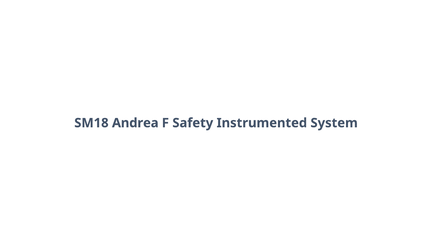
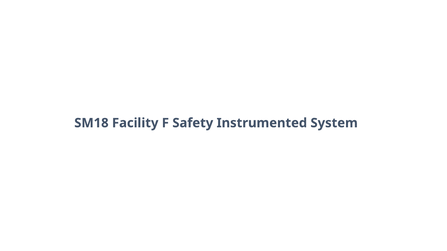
Andrea: Andrea -> Facility
